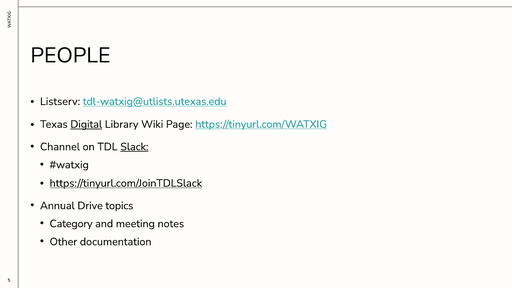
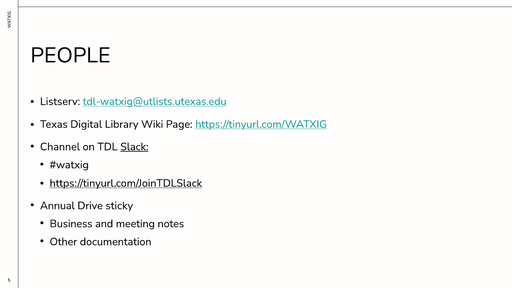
Digital underline: present -> none
topics: topics -> sticky
Category: Category -> Business
